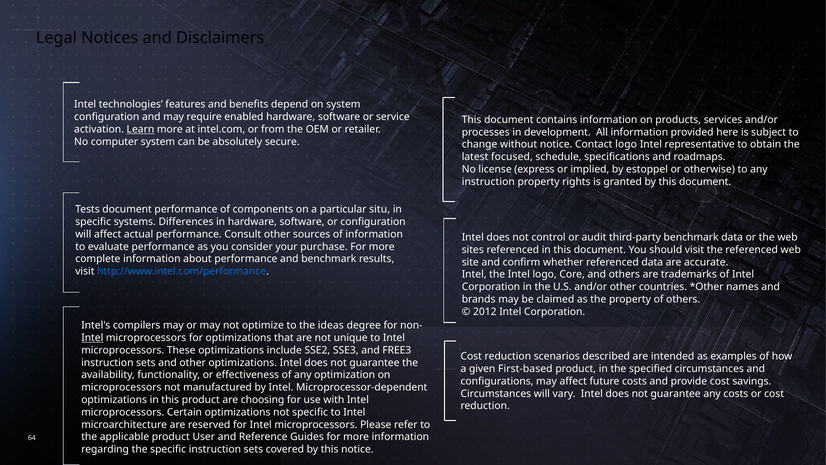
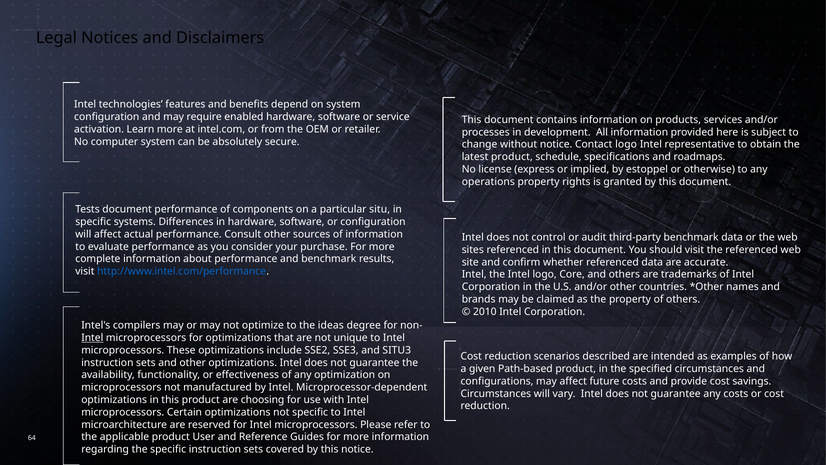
Learn underline: present -> none
latest focused: focused -> product
instruction at (488, 182): instruction -> operations
2012: 2012 -> 2010
FREE3: FREE3 -> SITU3
First-based: First-based -> Path-based
